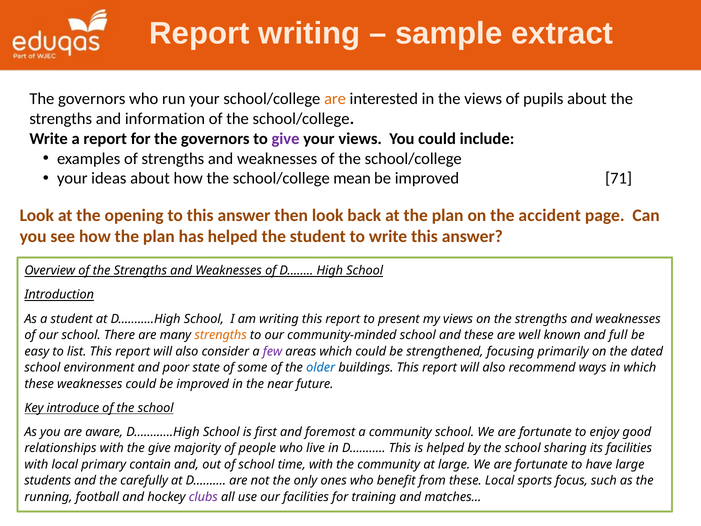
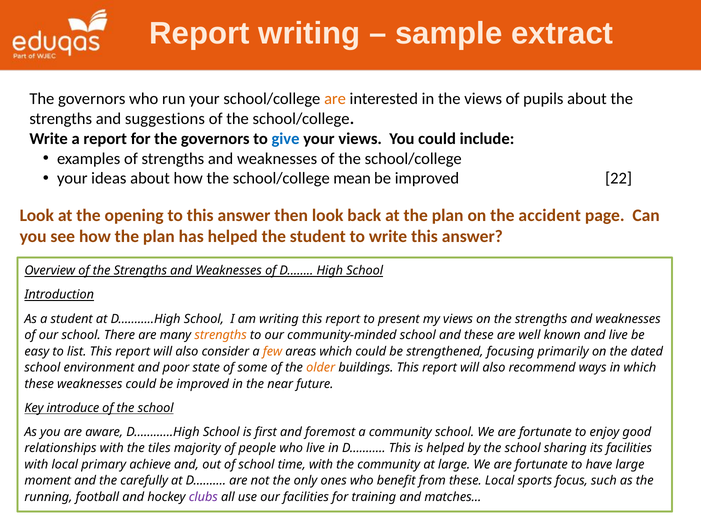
information: information -> suggestions
give at (286, 139) colour: purple -> blue
71: 71 -> 22
and full: full -> live
few colour: purple -> orange
older colour: blue -> orange
the give: give -> tiles
contain: contain -> achieve
students: students -> moment
